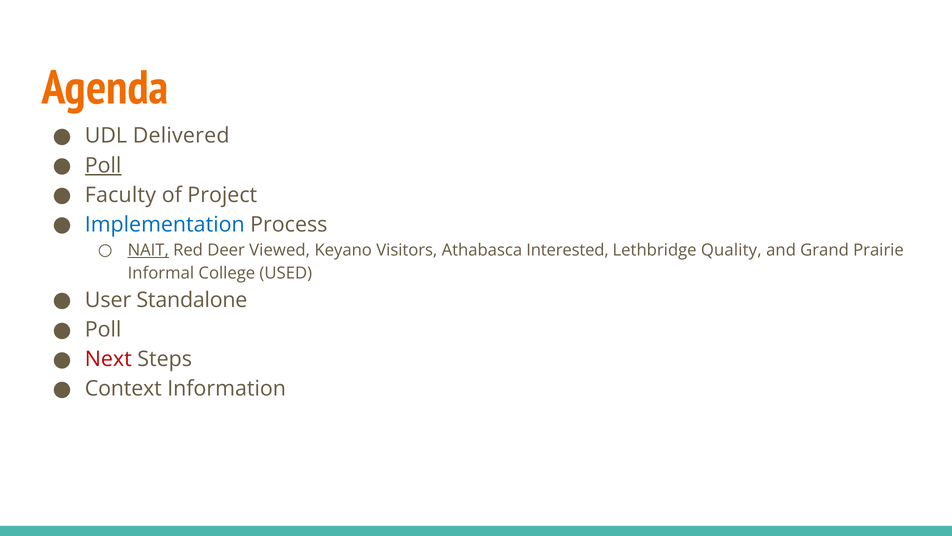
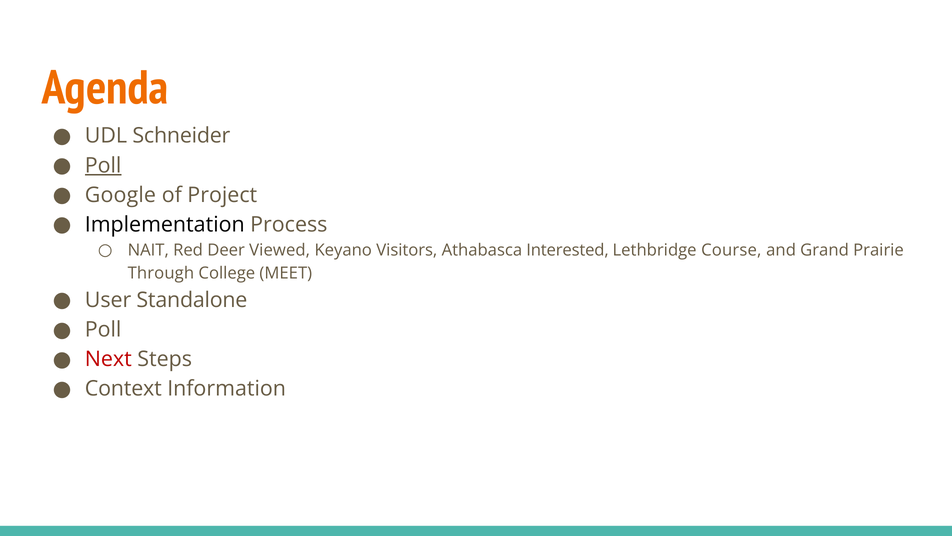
Delivered: Delivered -> Schneider
Faculty: Faculty -> Google
Implementation colour: blue -> black
NAIT underline: present -> none
Quality: Quality -> Course
Informal: Informal -> Through
USED: USED -> MEET
